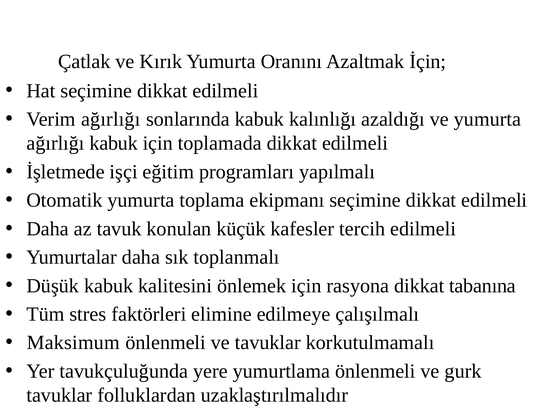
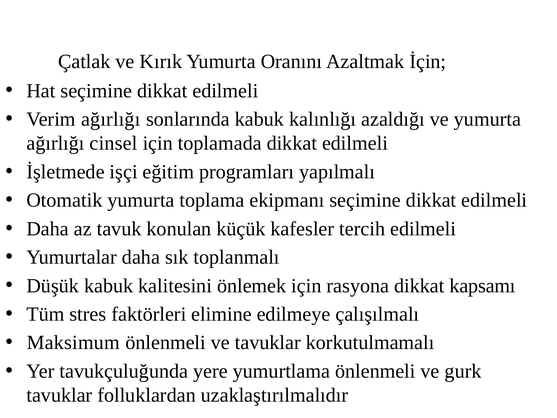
ağırlığı kabuk: kabuk -> cinsel
tabanına: tabanına -> kapsamı
